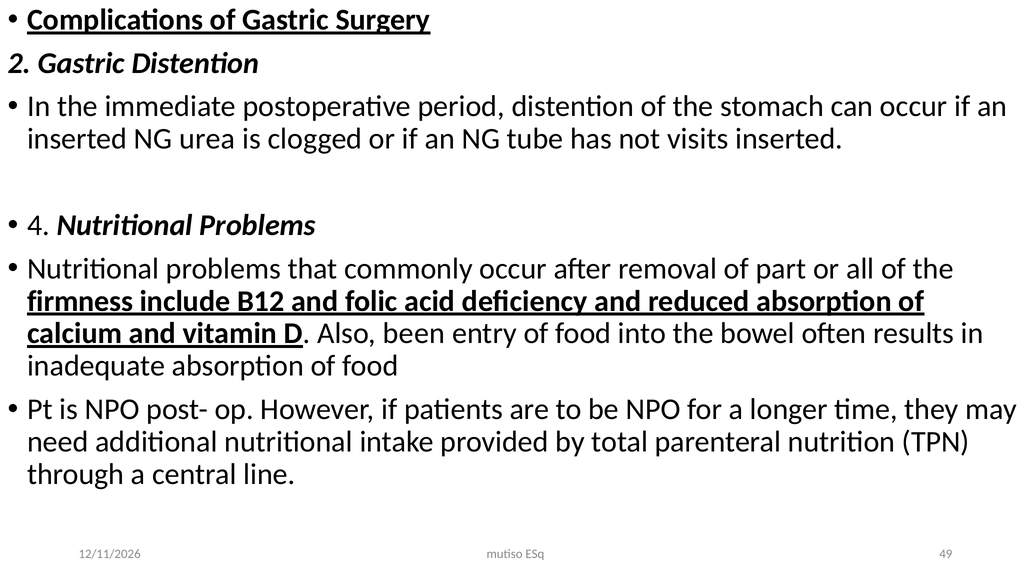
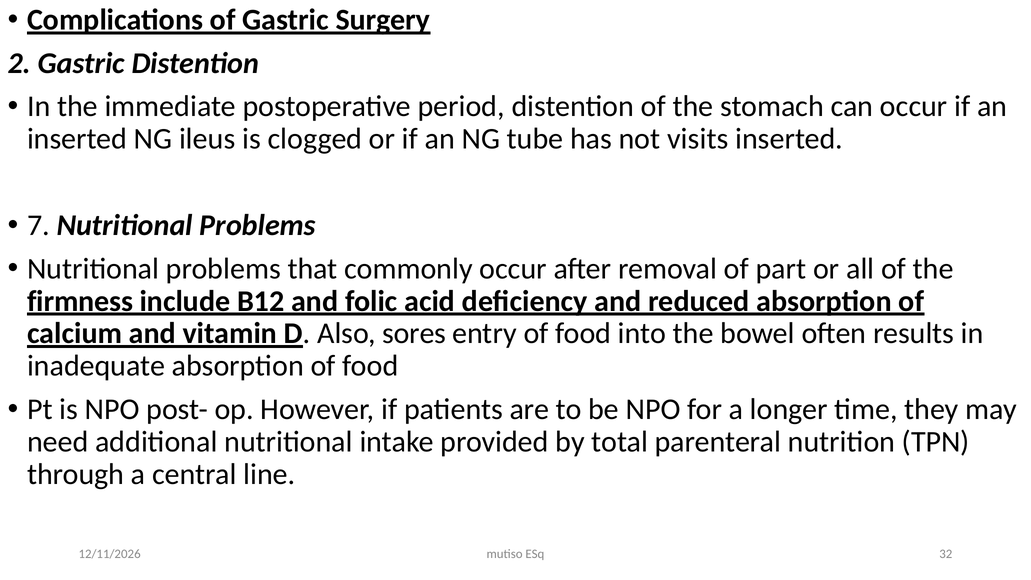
urea: urea -> ileus
4: 4 -> 7
been: been -> sores
49: 49 -> 32
